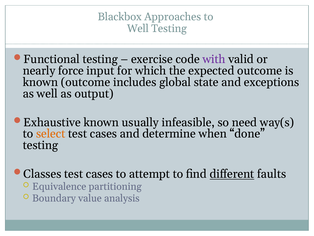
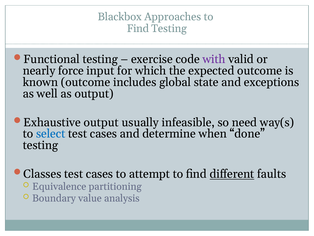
Well at (138, 28): Well -> Find
Exhaustive known: known -> output
select colour: orange -> blue
